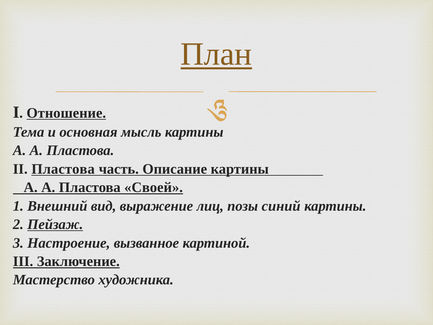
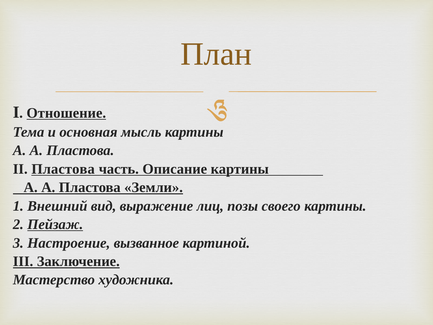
План underline: present -> none
Своей: Своей -> Земли
синий: синий -> своего
